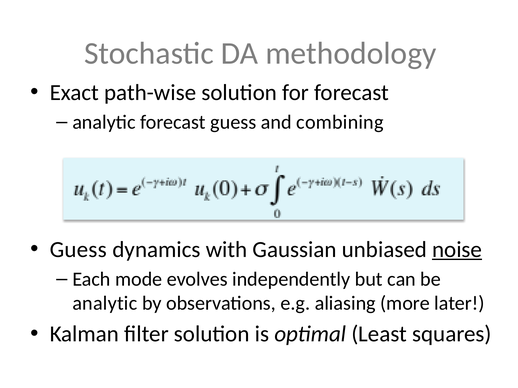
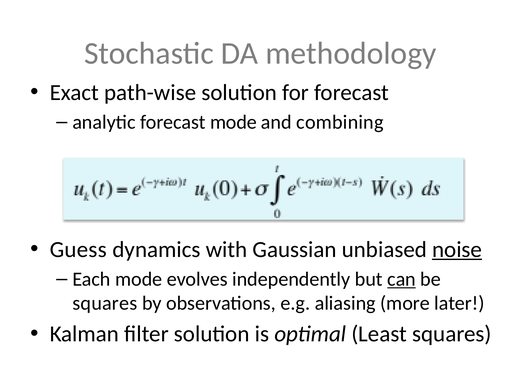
forecast guess: guess -> mode
can underline: none -> present
analytic at (105, 304): analytic -> squares
